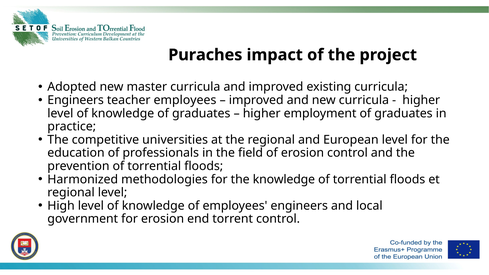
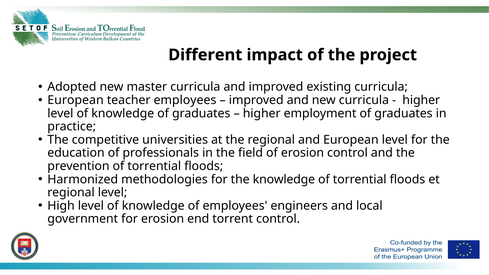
Puraches: Puraches -> Different
Engineers at (76, 100): Engineers -> European
